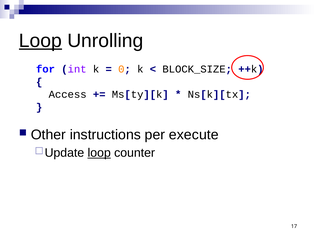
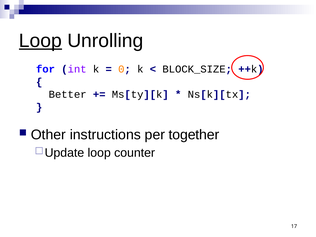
Access: Access -> Better
execute: execute -> together
loop at (99, 153) underline: present -> none
